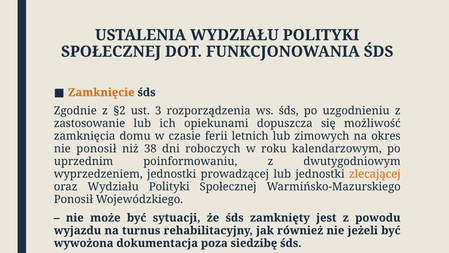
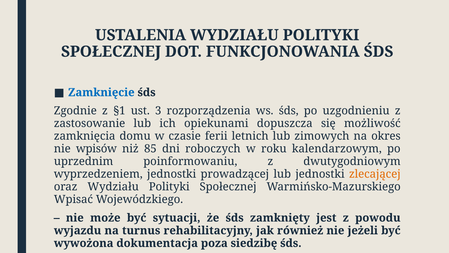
Zamknięcie colour: orange -> blue
§2: §2 -> §1
nie ponosił: ponosił -> wpisów
38: 38 -> 85
Ponosił at (73, 199): Ponosił -> Wpisać
